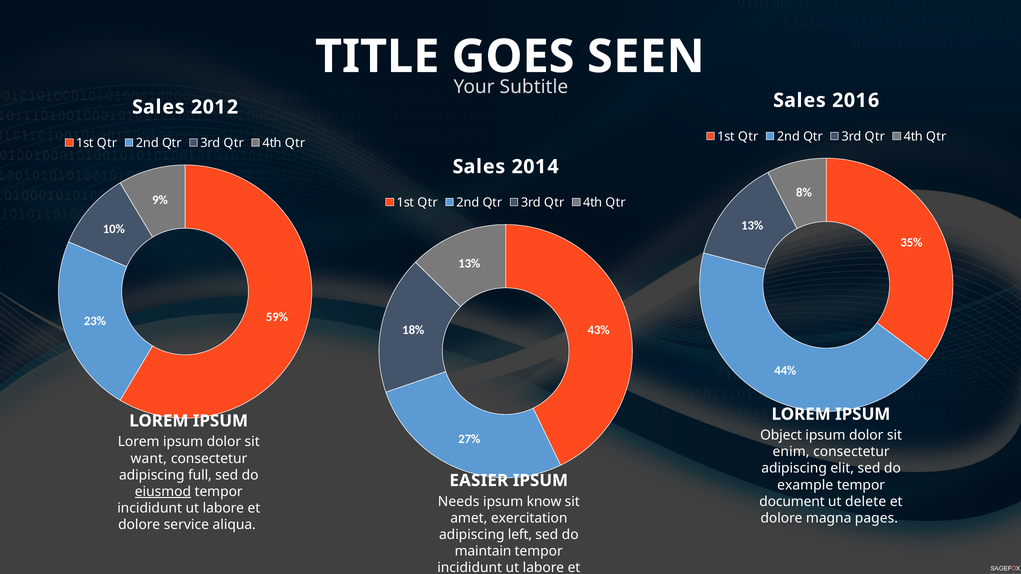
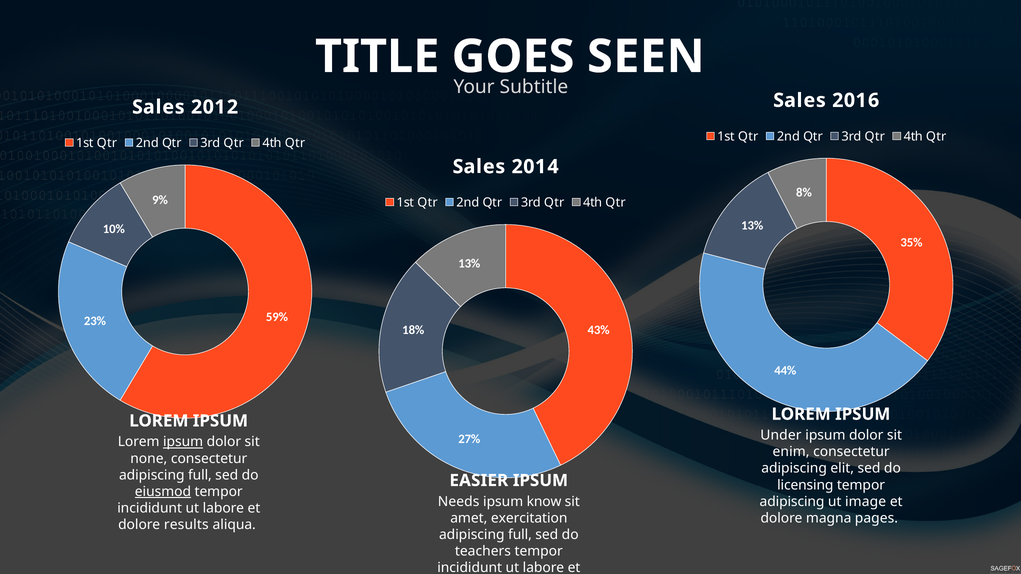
Object: Object -> Under
ipsum at (183, 442) underline: none -> present
want: want -> none
example: example -> licensing
document at (792, 502): document -> adipiscing
delete: delete -> image
service: service -> results
left at (520, 535): left -> full
maintain: maintain -> teachers
